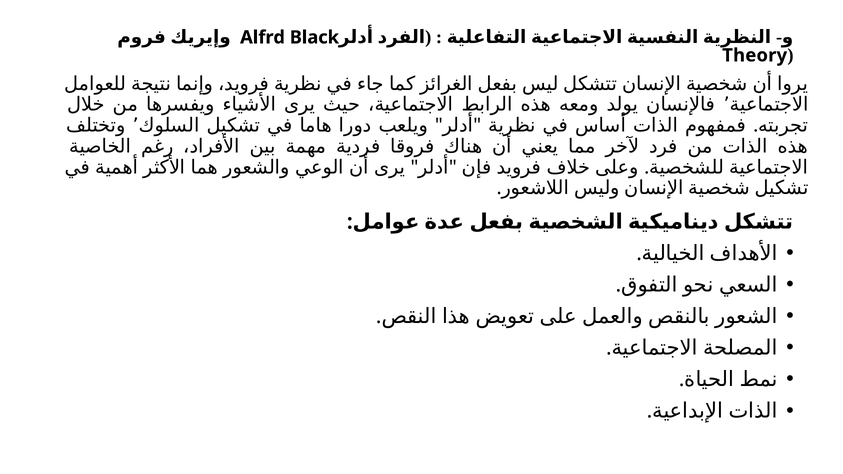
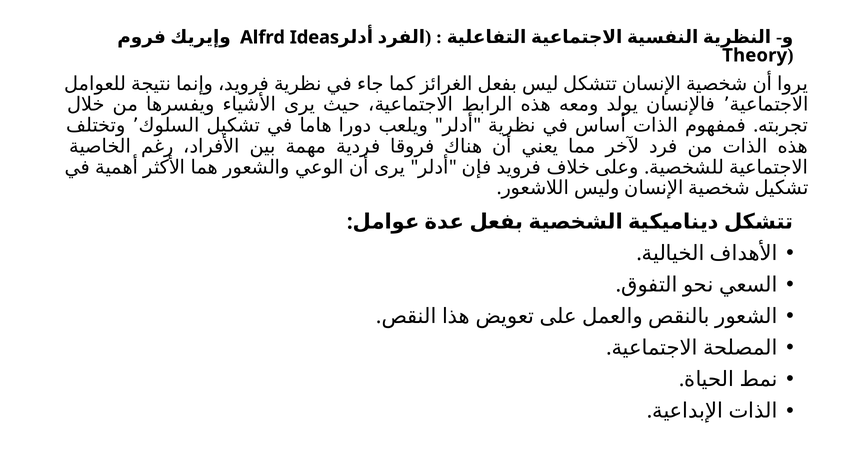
Black: Black -> Ideas
